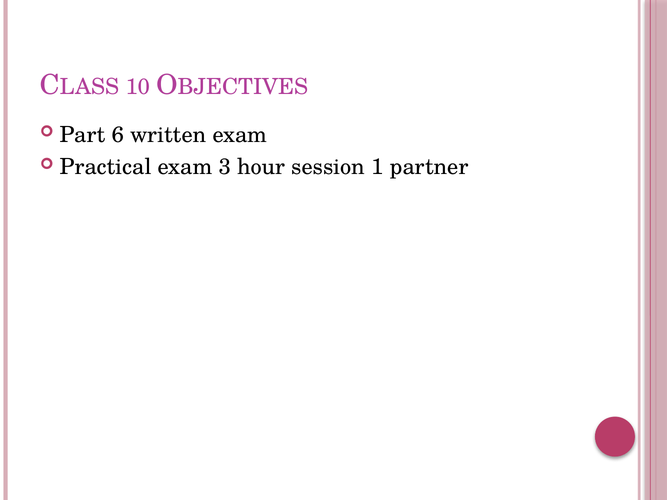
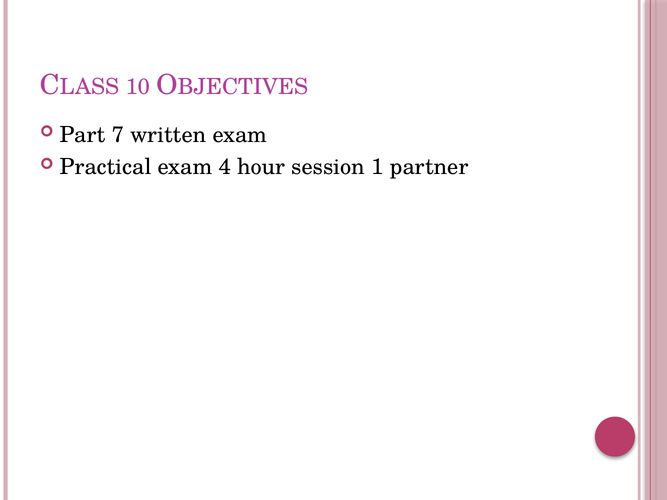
6: 6 -> 7
3: 3 -> 4
